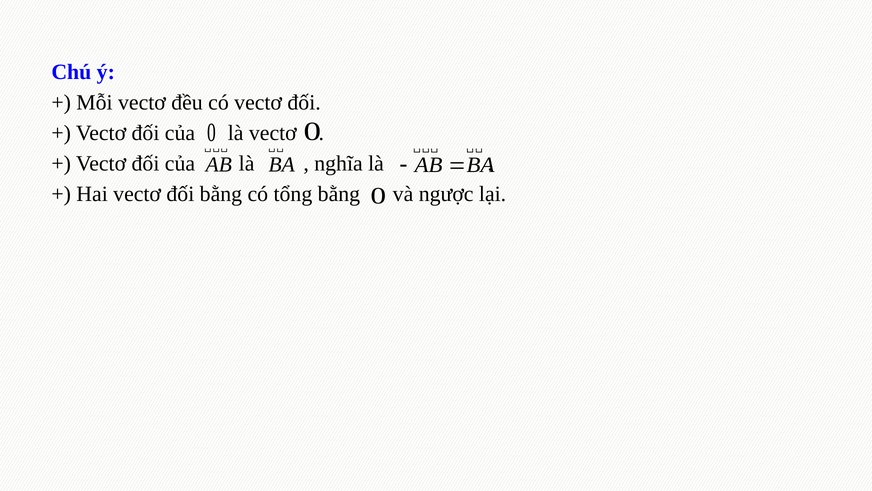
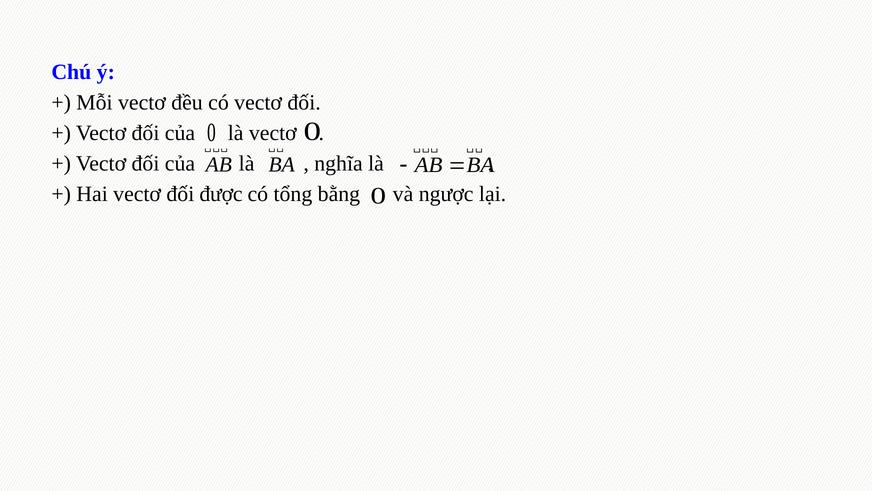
đối bằng: bằng -> được
